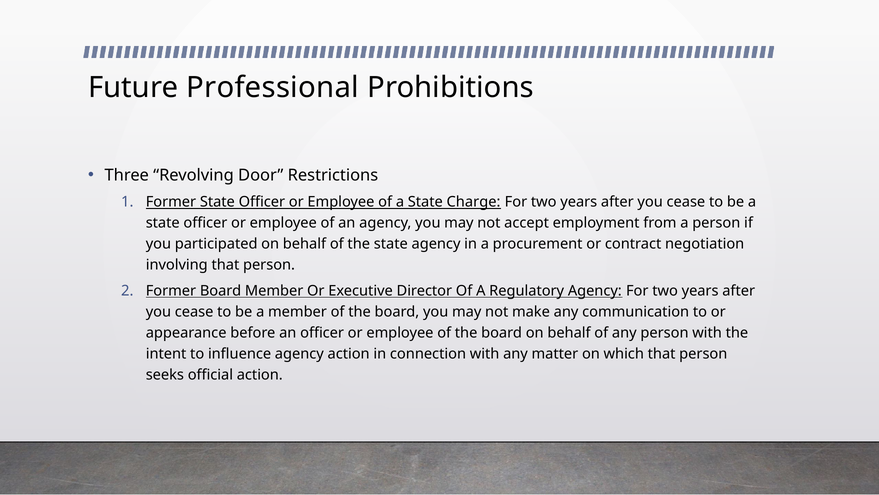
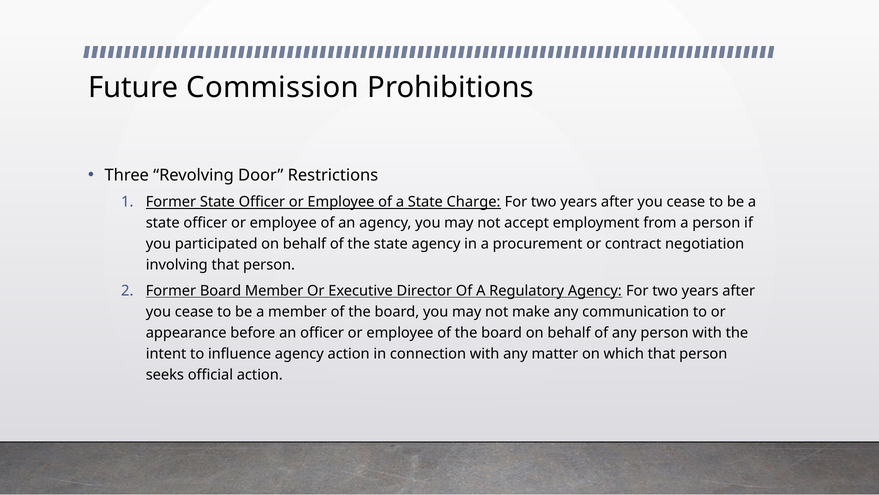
Professional: Professional -> Commission
